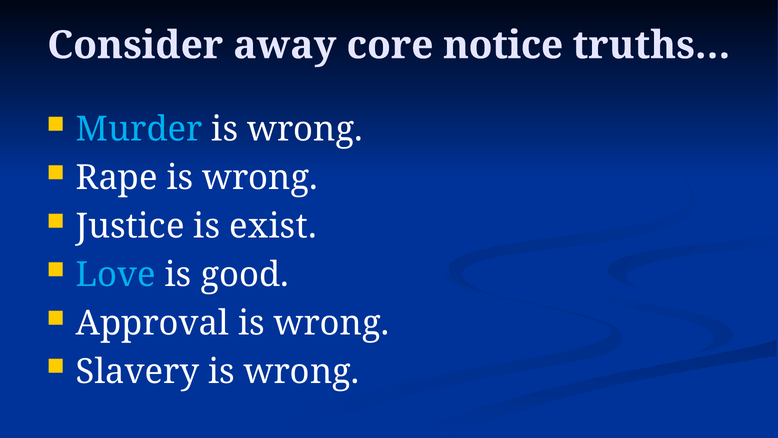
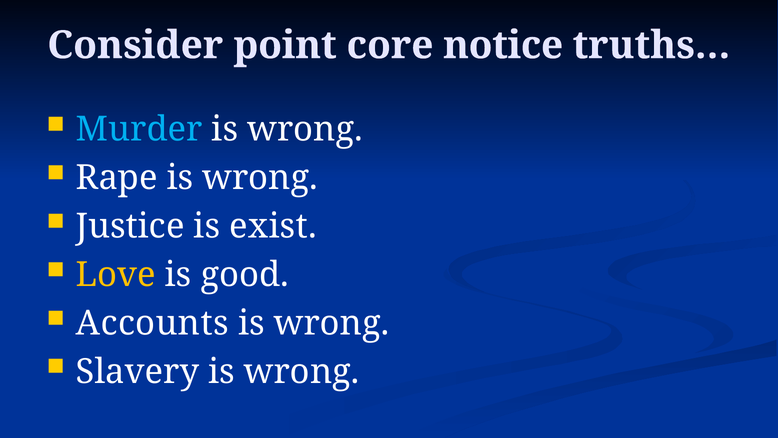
away: away -> point
Love colour: light blue -> yellow
Approval: Approval -> Accounts
